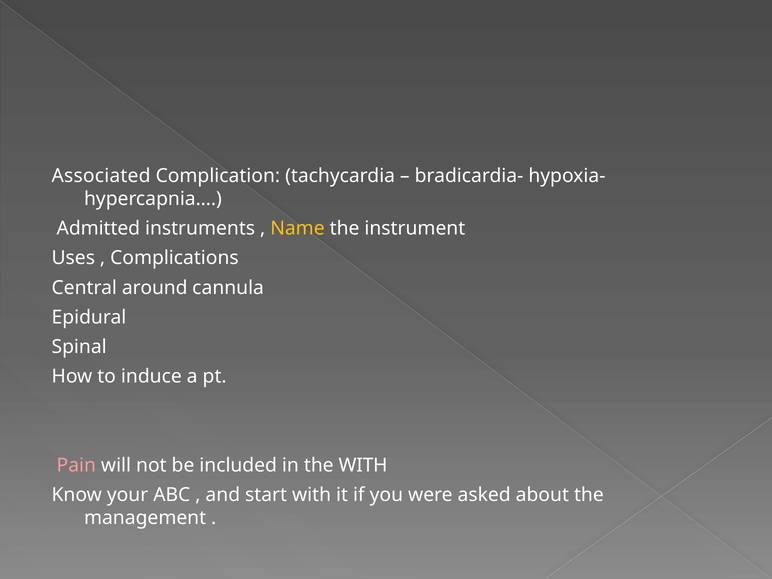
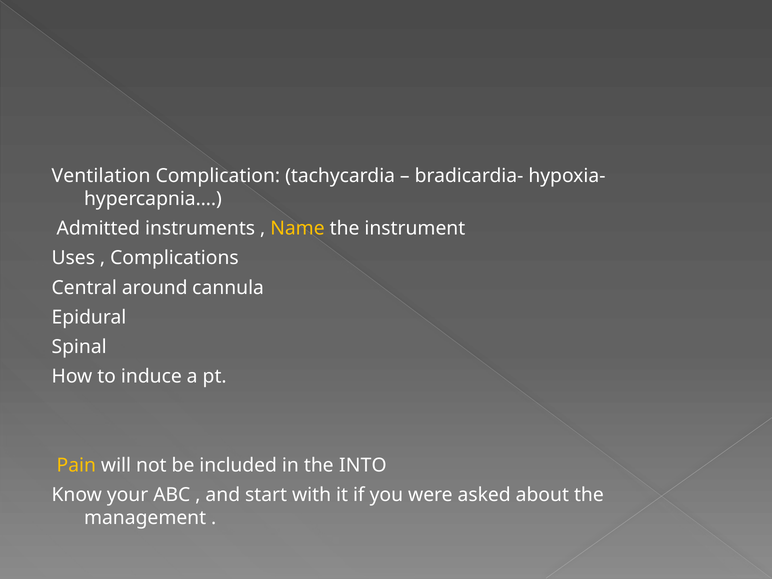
Associated: Associated -> Ventilation
Pain colour: pink -> yellow
the WITH: WITH -> INTO
